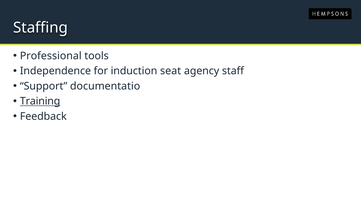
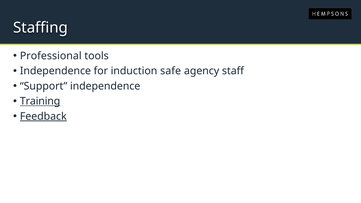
seat: seat -> safe
Support documentatio: documentatio -> independence
Feedback underline: none -> present
